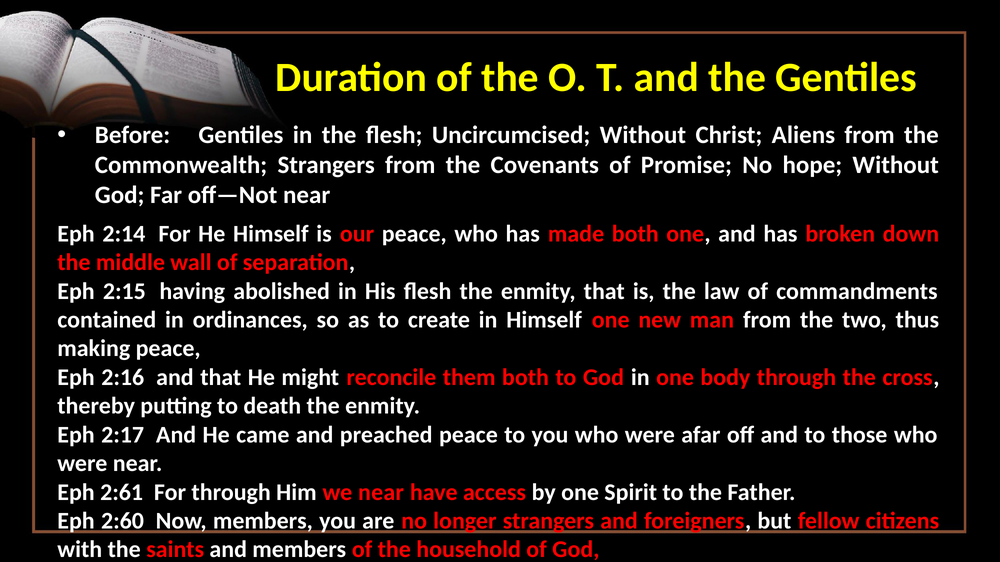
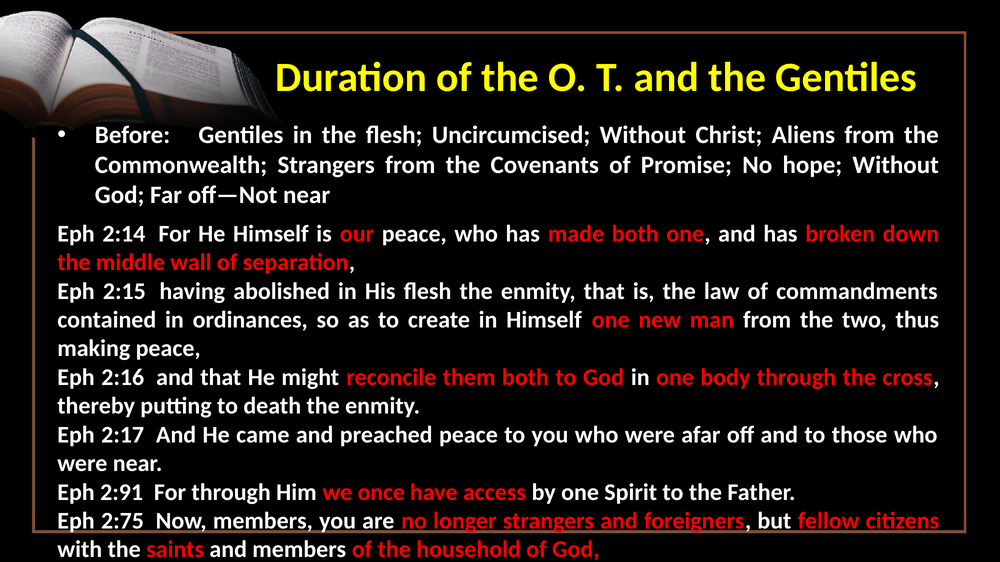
2:61: 2:61 -> 2:91
we near: near -> once
2:60: 2:60 -> 2:75
